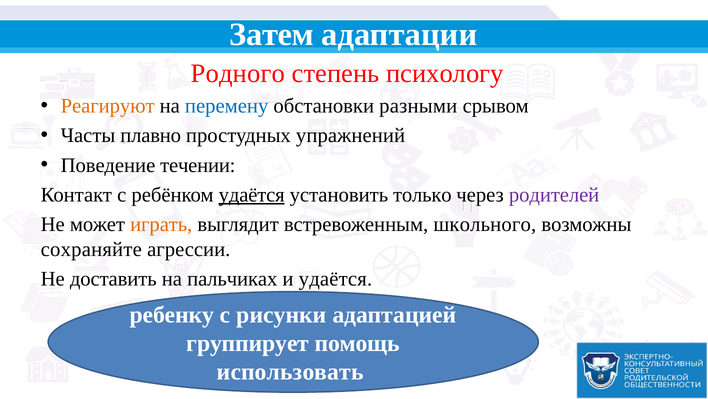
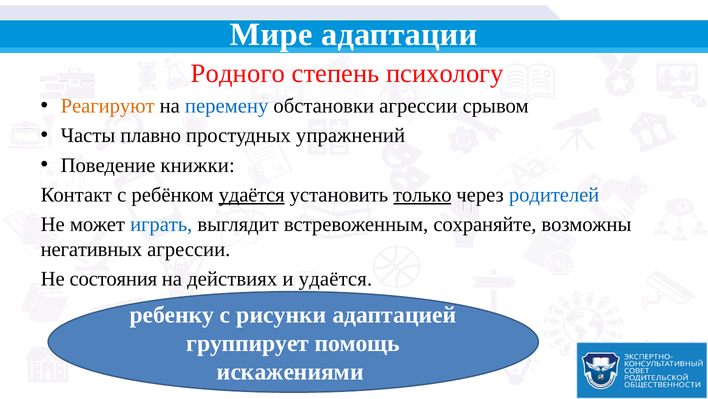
Затем: Затем -> Мире
обстановки разными: разными -> агрессии
течении: течении -> книжки
только underline: none -> present
родителей colour: purple -> blue
играть colour: orange -> blue
школьного: школьного -> сохраняйте
сохраняйте: сохраняйте -> негативных
доставить: доставить -> состояния
пальчиках: пальчиках -> действиях
использовать: использовать -> искажениями
